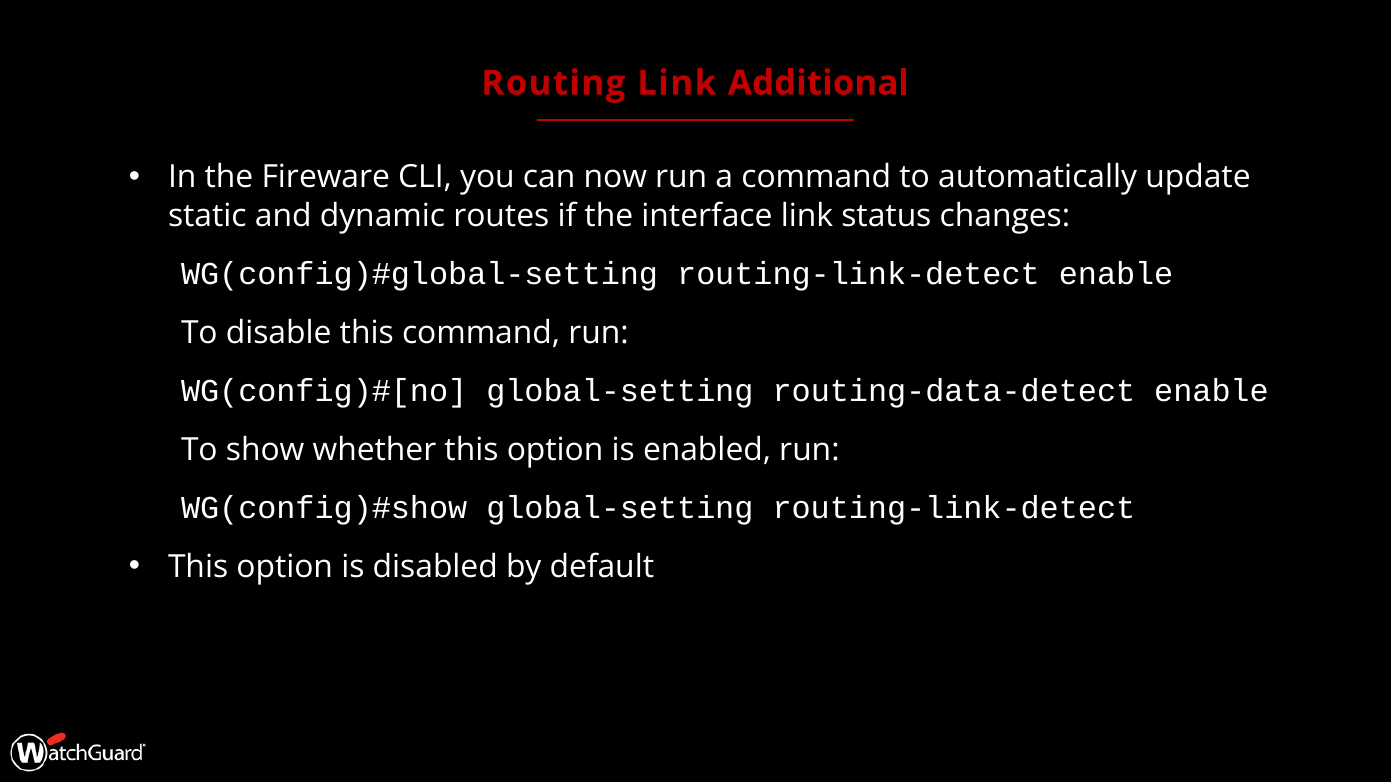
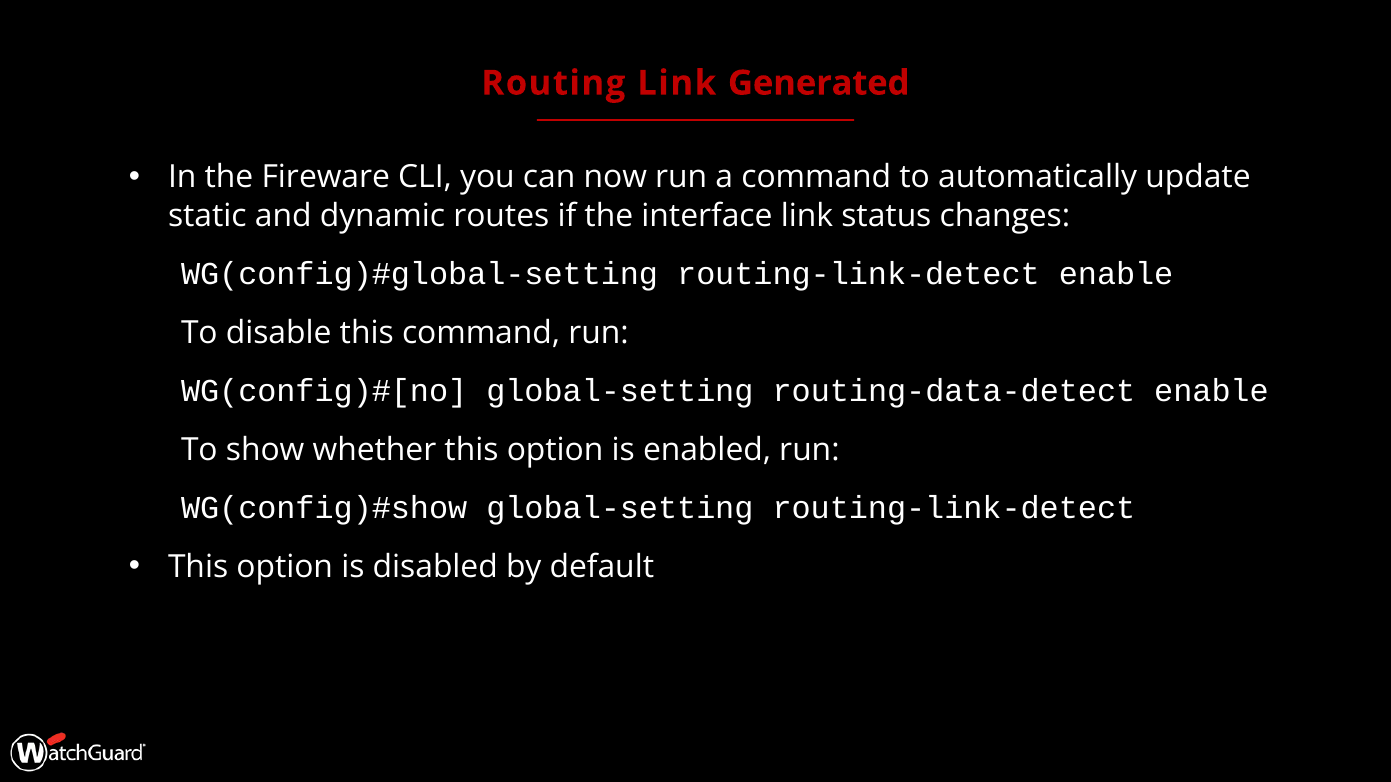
Additional: Additional -> Generated
